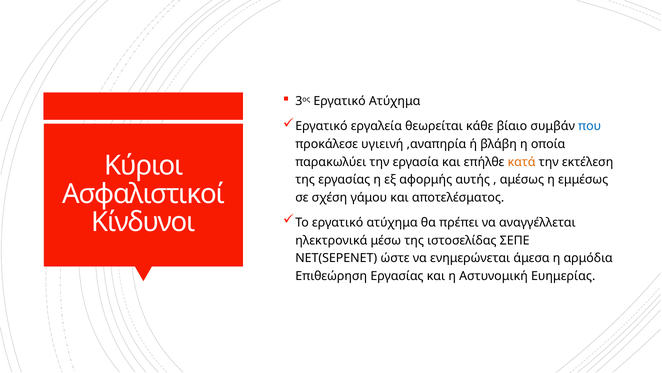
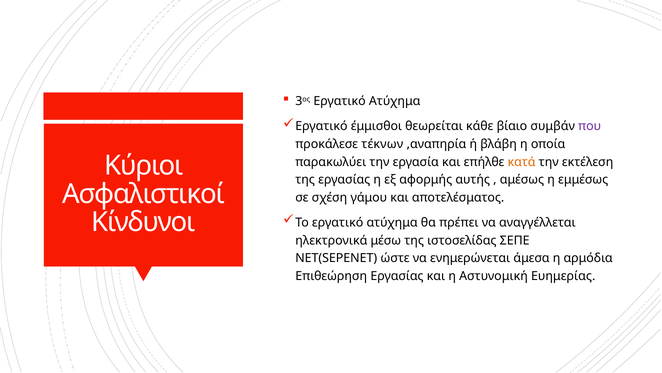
εργαλεία: εργαλεία -> έμμισθοι
που colour: blue -> purple
υγιεινή: υγιεινή -> τέκνων
